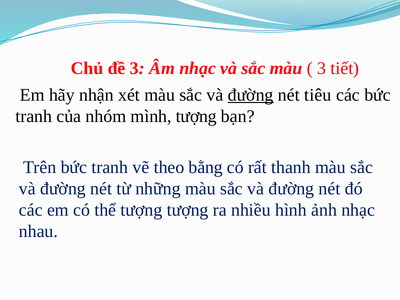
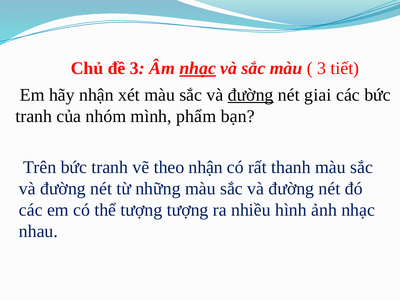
nhạc at (198, 68) underline: none -> present
tiêu: tiêu -> giai
mình tượng: tượng -> phẩm
theo bằng: bằng -> nhận
